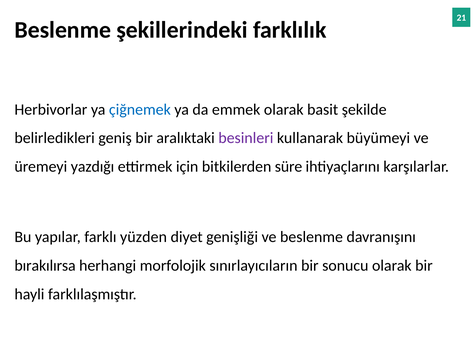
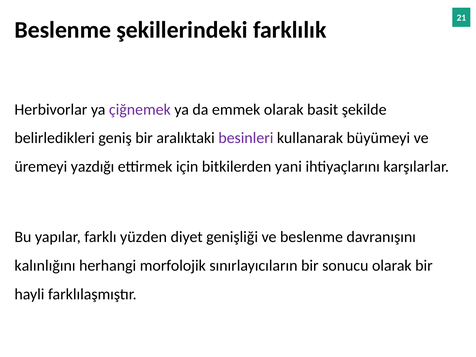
çiğnemek colour: blue -> purple
süre: süre -> yani
bırakılırsa: bırakılırsa -> kalınlığını
